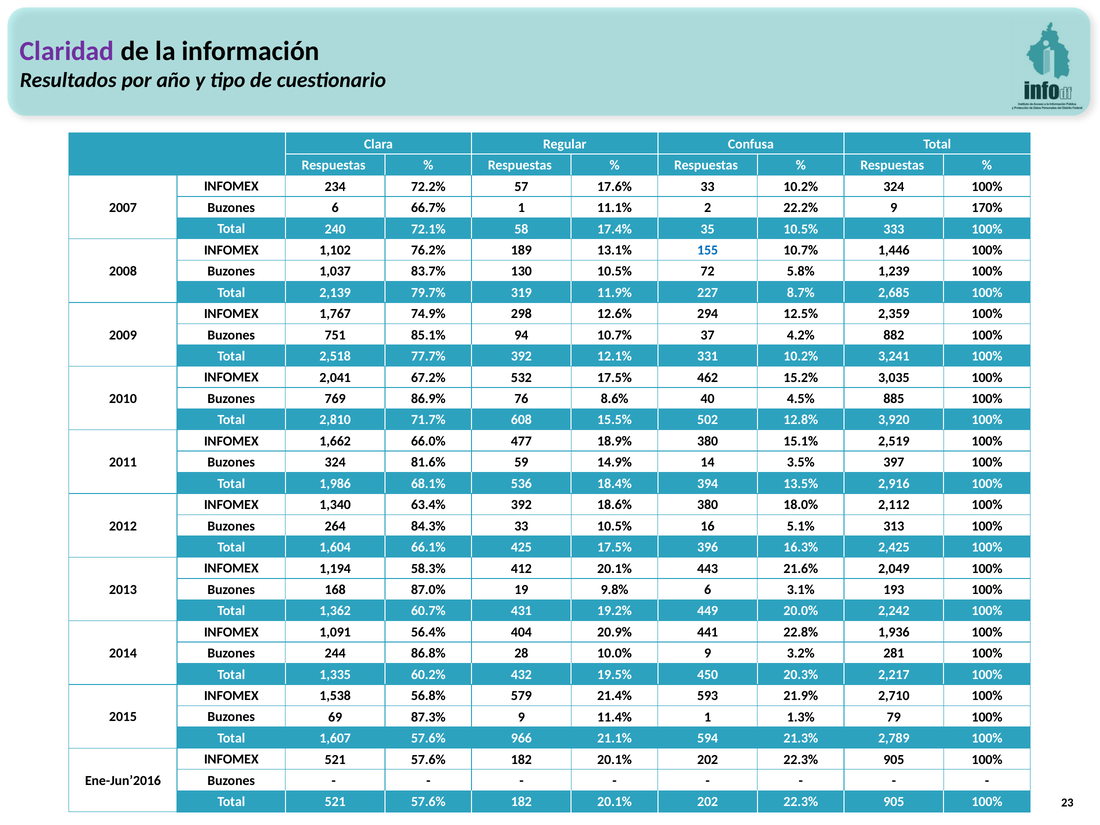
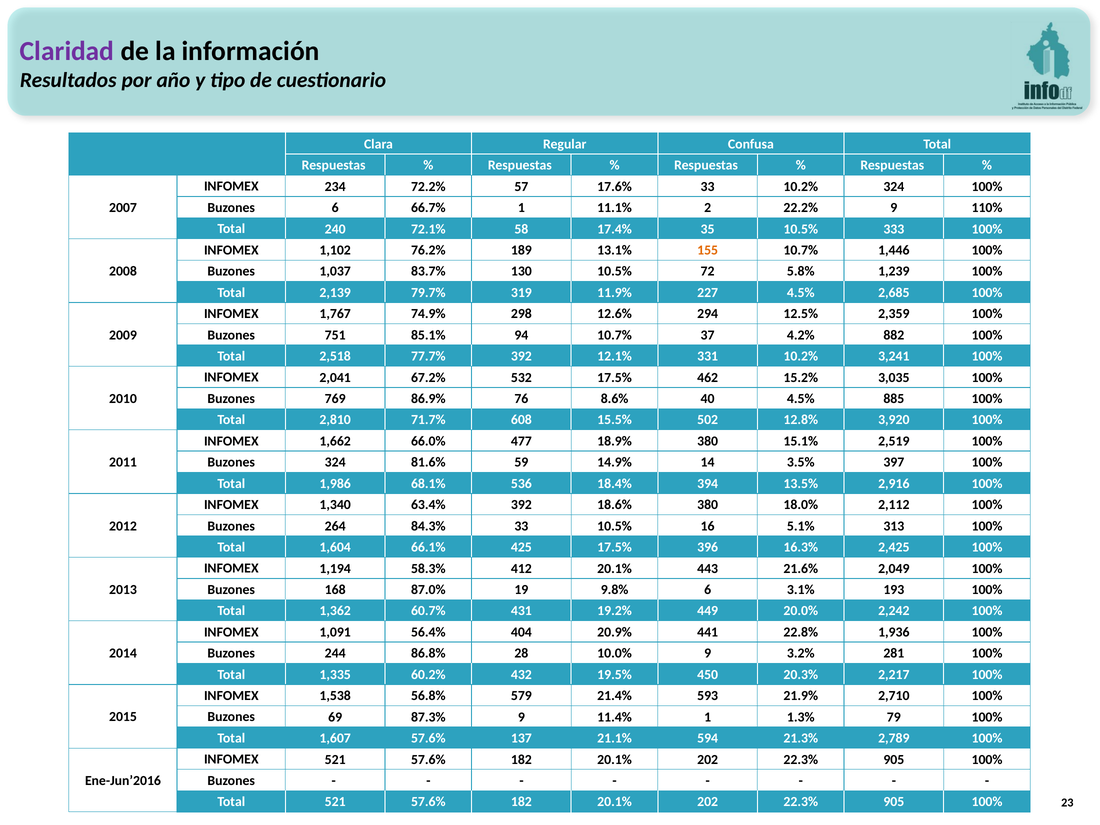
170%: 170% -> 110%
155 colour: blue -> orange
227 8.7%: 8.7% -> 4.5%
966: 966 -> 137
